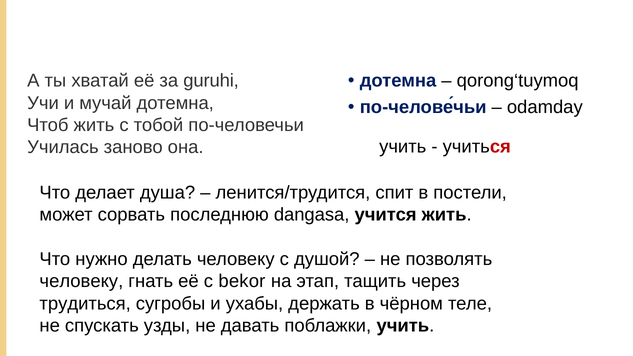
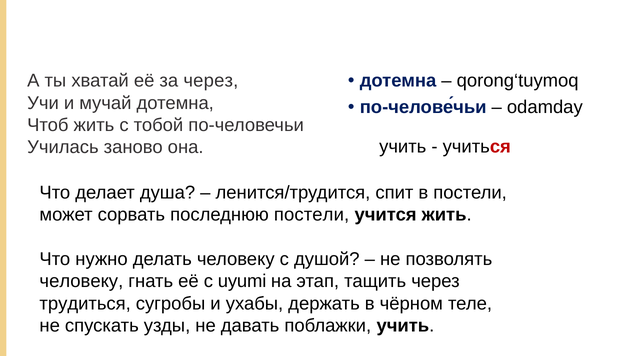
за guruhi: guruhi -> через
последнюю dangasa: dangasa -> постели
bekor: bekor -> uyumi
